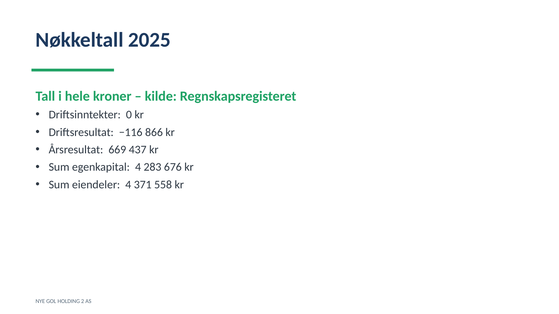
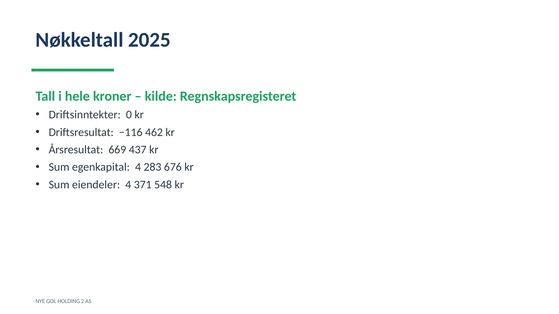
866: 866 -> 462
558: 558 -> 548
